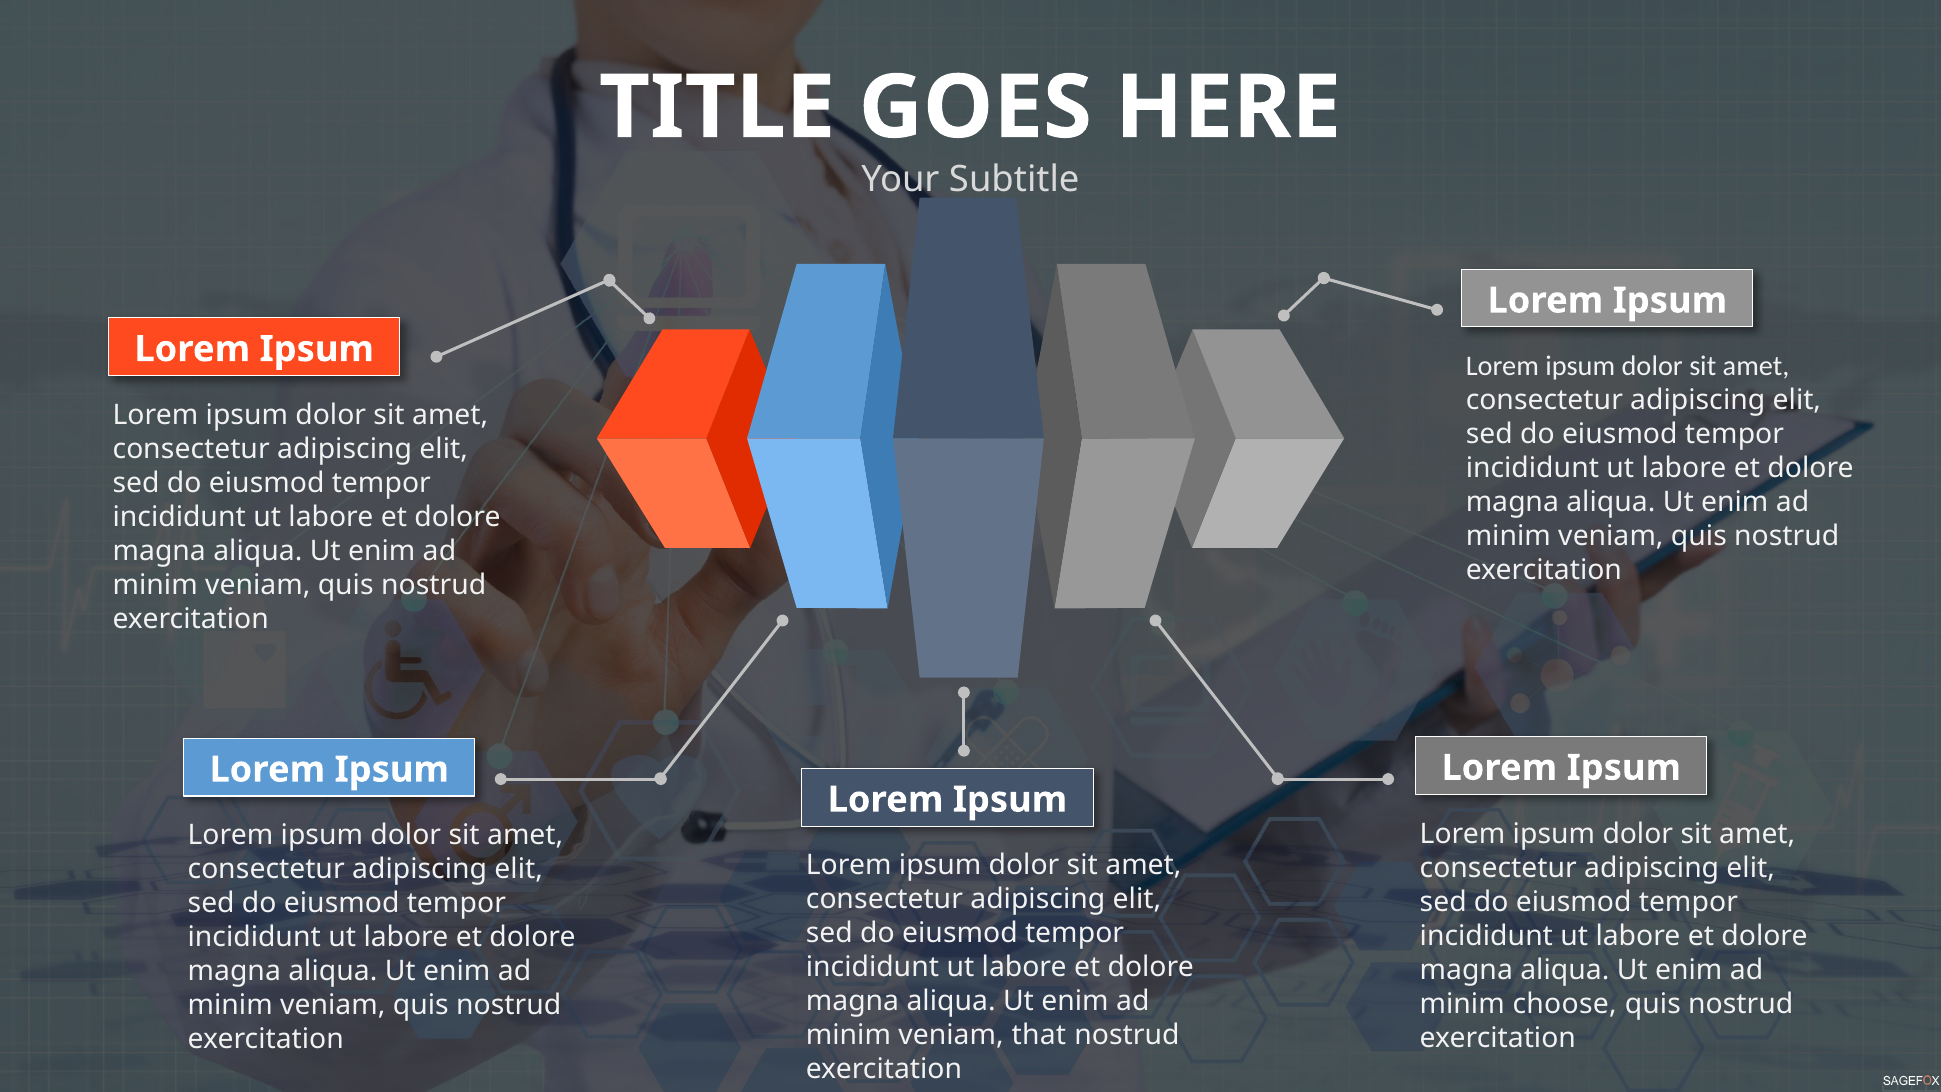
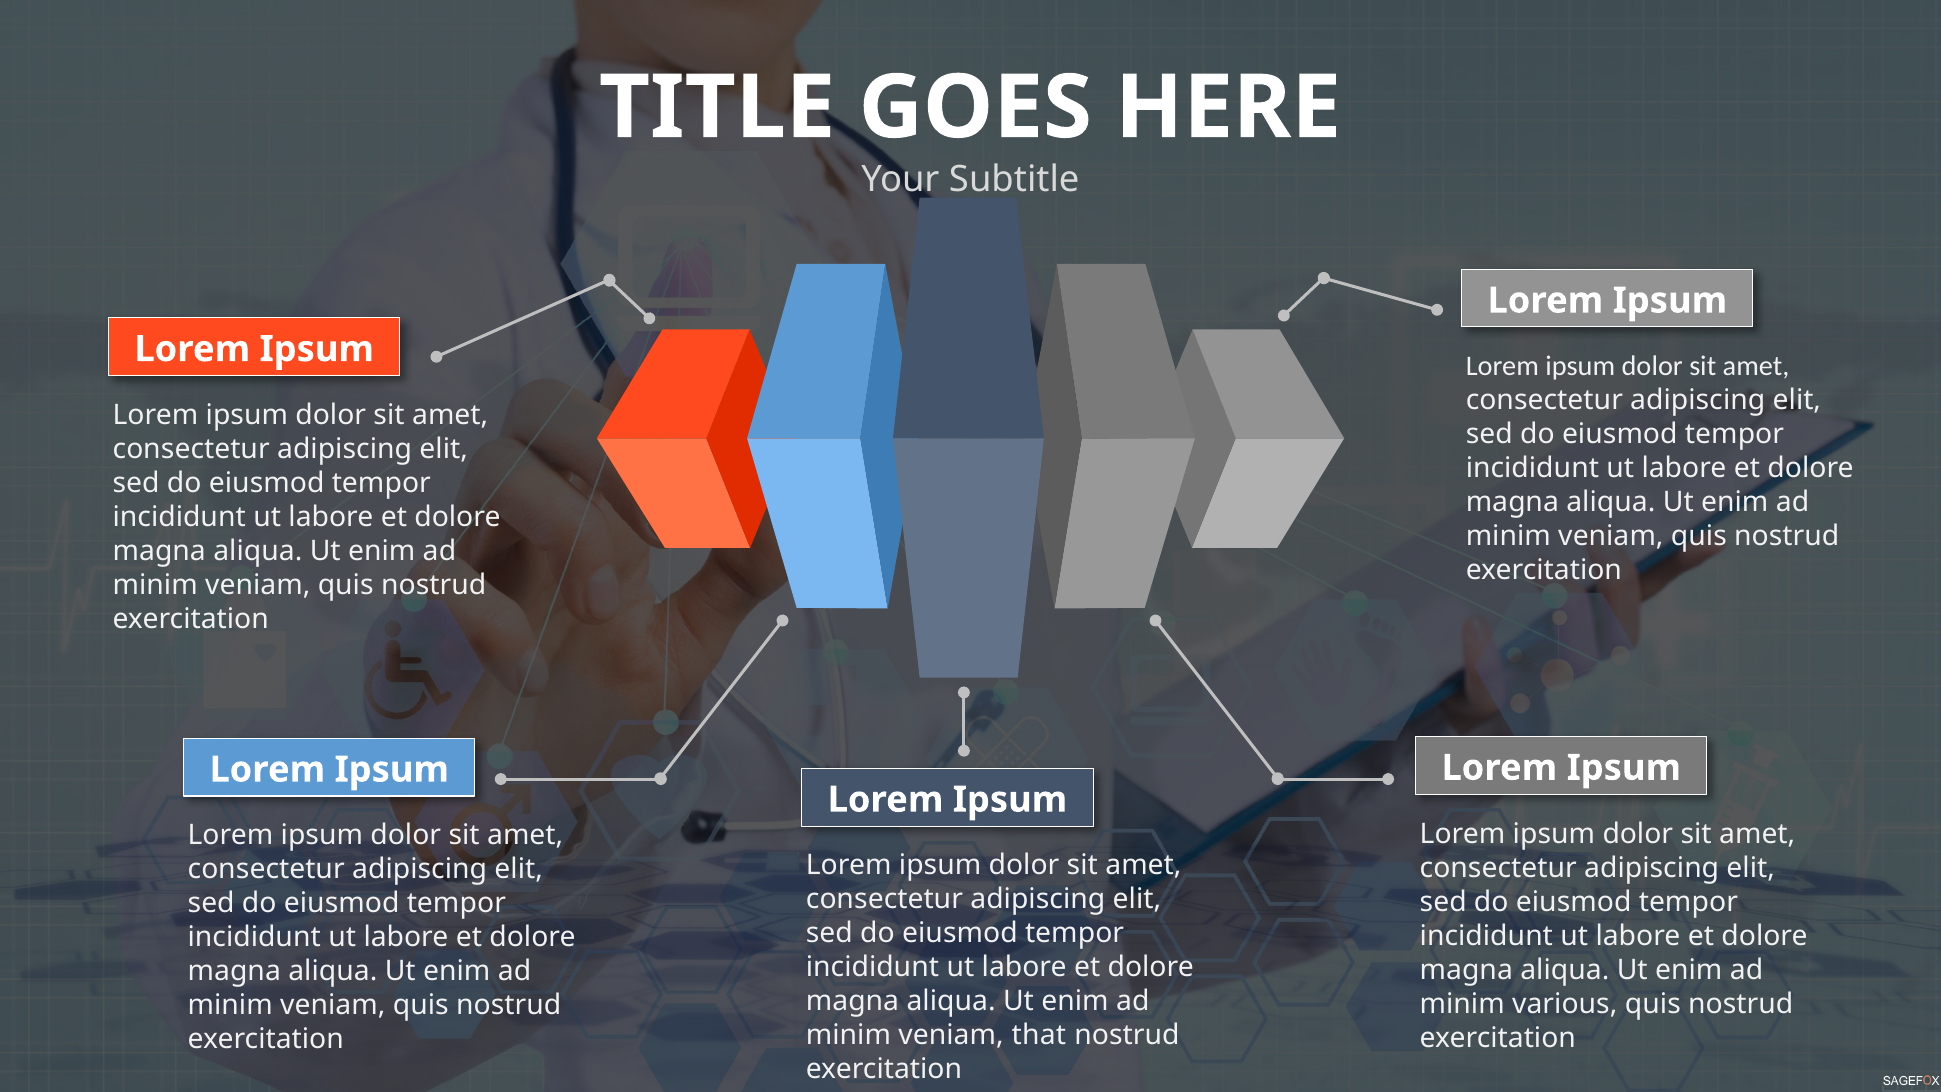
choose: choose -> various
